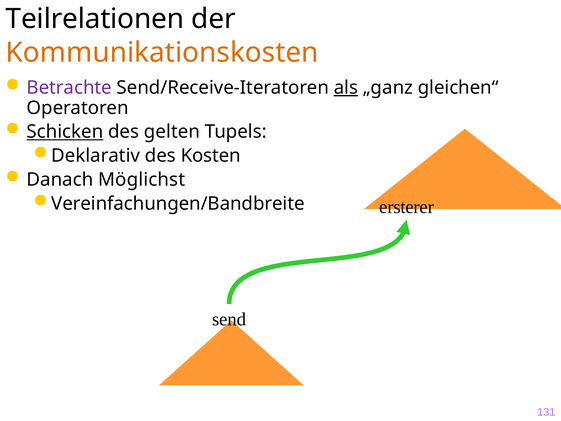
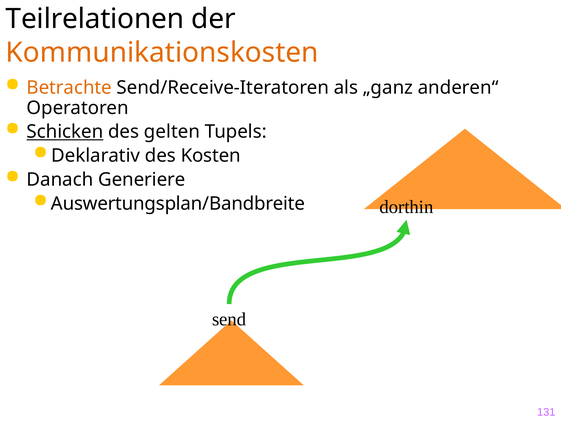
Betrachte colour: purple -> orange
als underline: present -> none
gleichen“: gleichen“ -> anderen“
Möglichst: Möglichst -> Generiere
Vereinfachungen/Bandbreite: Vereinfachungen/Bandbreite -> Auswertungsplan/Bandbreite
ersterer: ersterer -> dorthin
